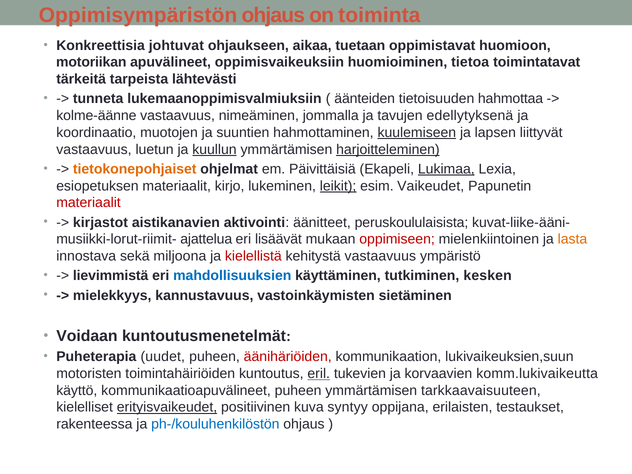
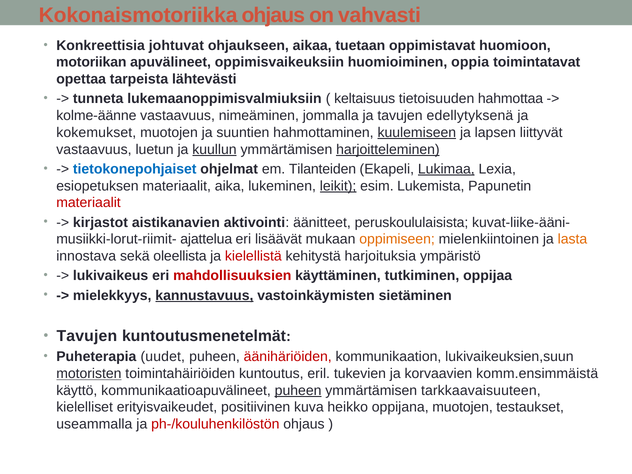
Oppimisympäristön: Oppimisympäristön -> Kokonaismotoriikka
toiminta: toiminta -> vahvasti
tietoa: tietoa -> oppia
tärkeitä: tärkeitä -> opettaa
äänteiden: äänteiden -> keltaisuus
koordinaatio: koordinaatio -> kokemukset
tietokonepohjaiset colour: orange -> blue
Päivittäisiä: Päivittäisiä -> Tilanteiden
kirjo: kirjo -> aika
Vaikeudet: Vaikeudet -> Lukemista
oppimiseen colour: red -> orange
miljoona: miljoona -> oleellista
kehitystä vastaavuus: vastaavuus -> harjoituksia
lievimmistä: lievimmistä -> lukivaikeus
mahdollisuuksien colour: blue -> red
kesken: kesken -> oppijaa
kannustavuus underline: none -> present
Voidaan at (87, 336): Voidaan -> Tavujen
motoristen underline: none -> present
eril underline: present -> none
komm.lukivaikeutta: komm.lukivaikeutta -> komm.ensimmäistä
puheen at (298, 391) underline: none -> present
erityisvaikeudet underline: present -> none
syntyy: syntyy -> heikko
oppijana erilaisten: erilaisten -> muotojen
rakenteessa: rakenteessa -> useammalla
ph-/kouluhenkilöstön colour: blue -> red
